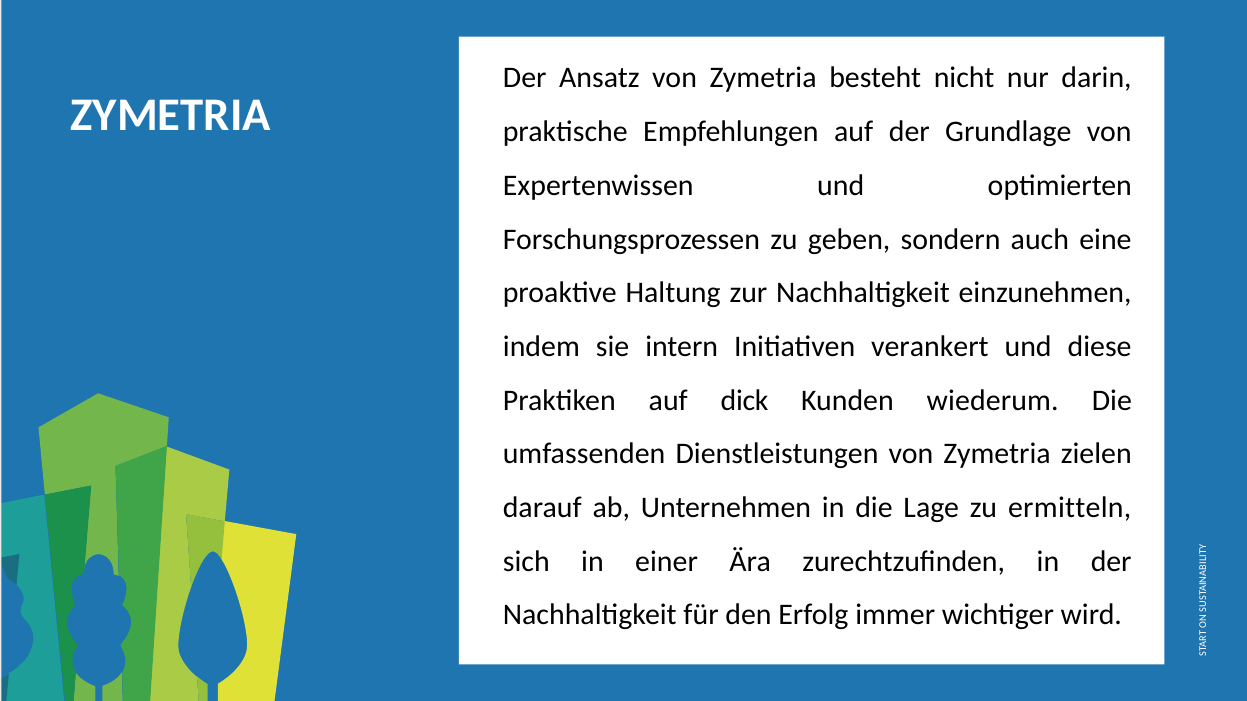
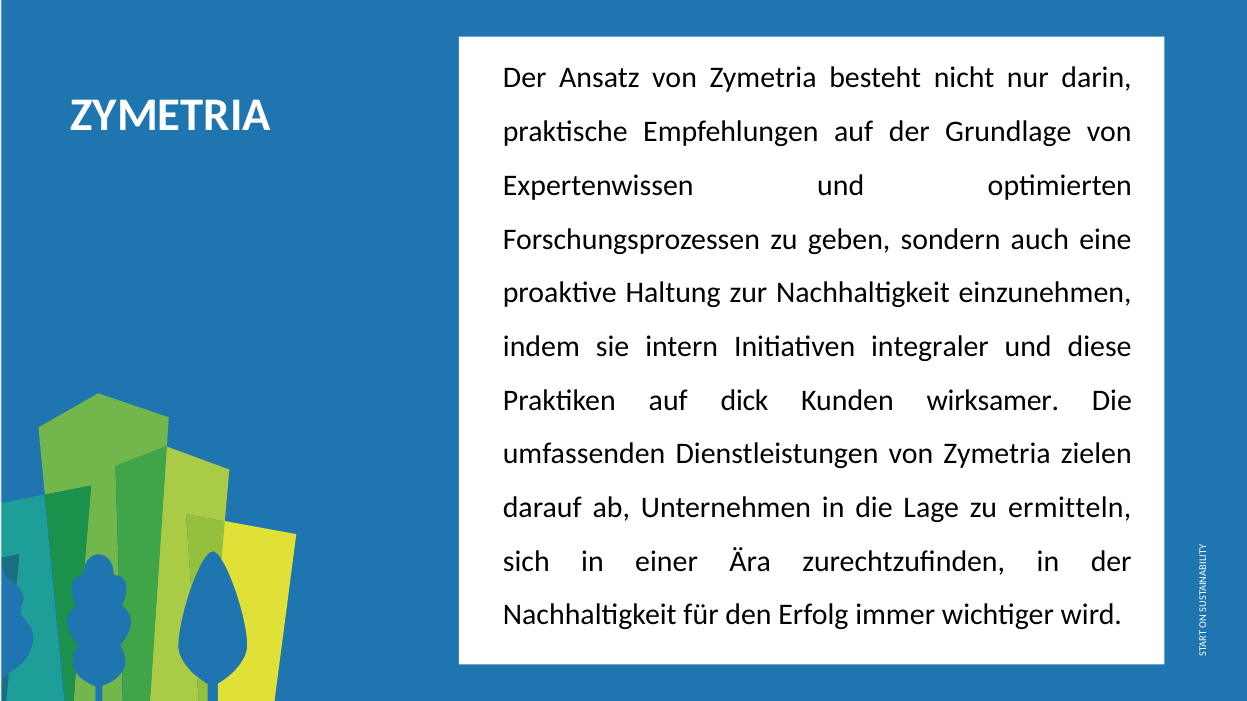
verankert: verankert -> integraler
wiederum: wiederum -> wirksamer
